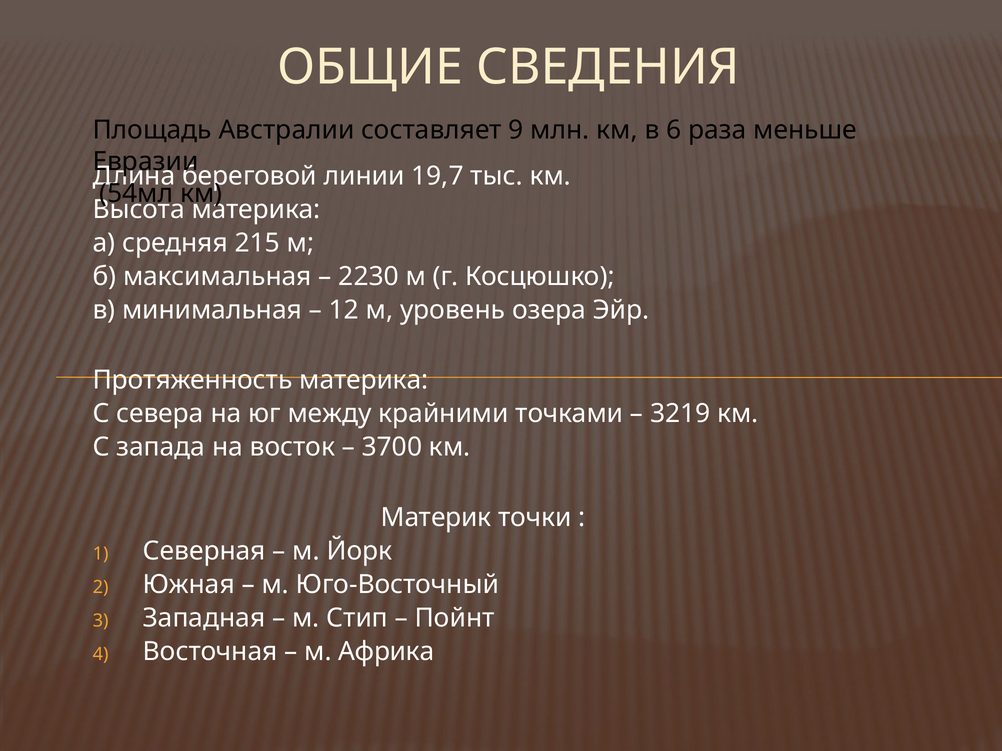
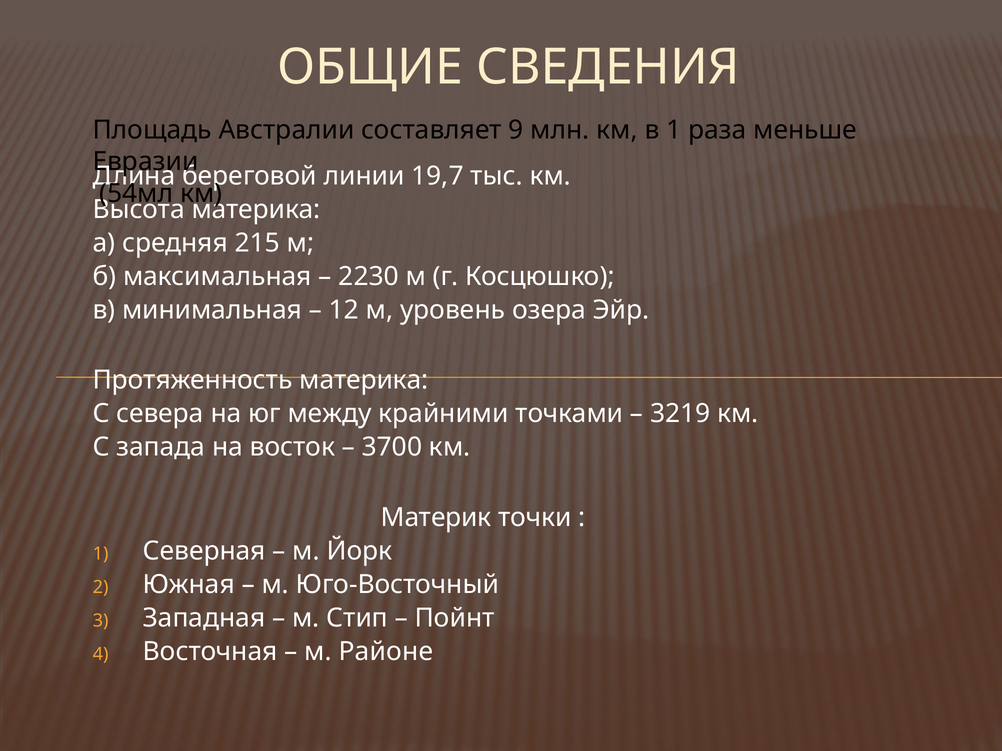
в 6: 6 -> 1
Африка: Африка -> Районе
